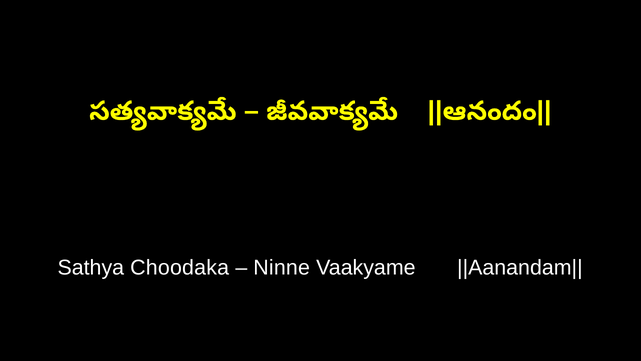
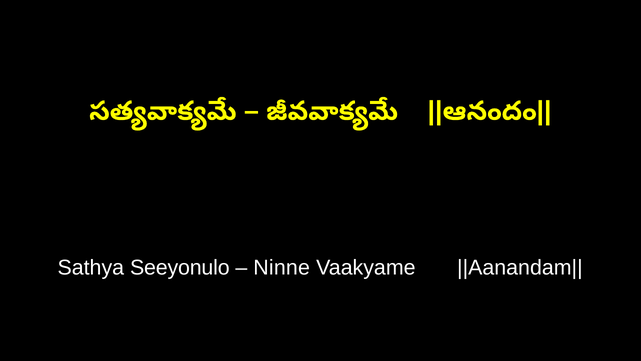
Choodaka: Choodaka -> Seeyonulo
